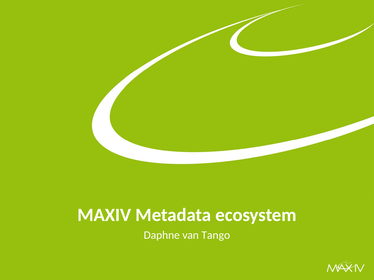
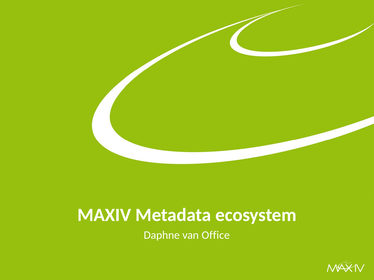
Tango: Tango -> Office
